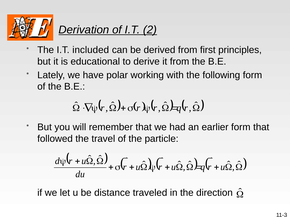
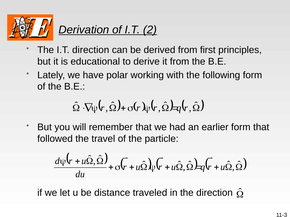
I.T included: included -> direction
